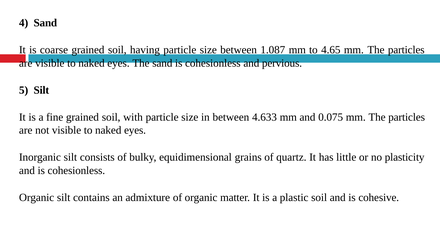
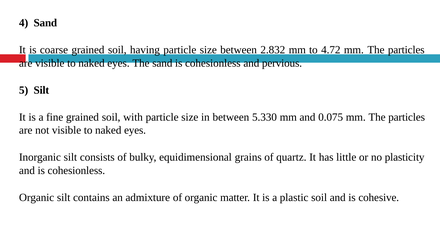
1.087: 1.087 -> 2.832
4.65: 4.65 -> 4.72
4.633: 4.633 -> 5.330
